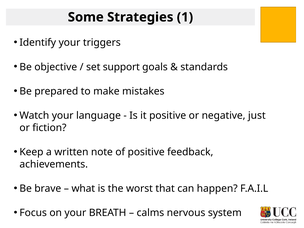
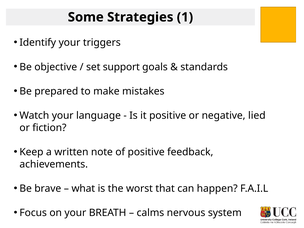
just: just -> lied
